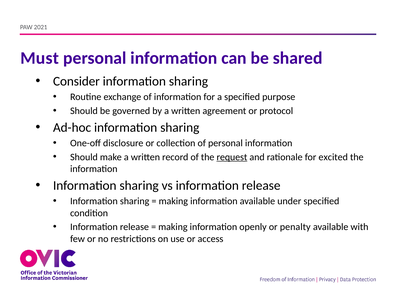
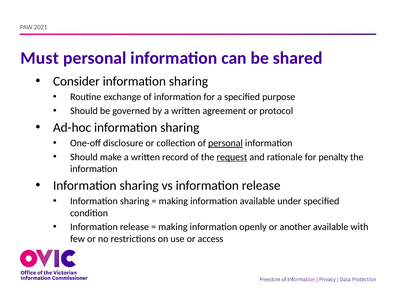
personal at (225, 143) underline: none -> present
excited: excited -> penalty
penalty: penalty -> another
